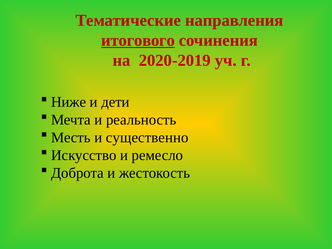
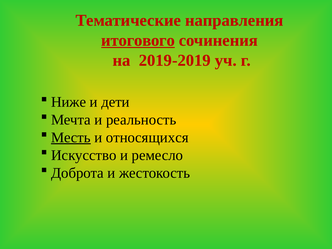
2020-2019: 2020-2019 -> 2019-2019
Месть underline: none -> present
существенно: существенно -> относящихся
